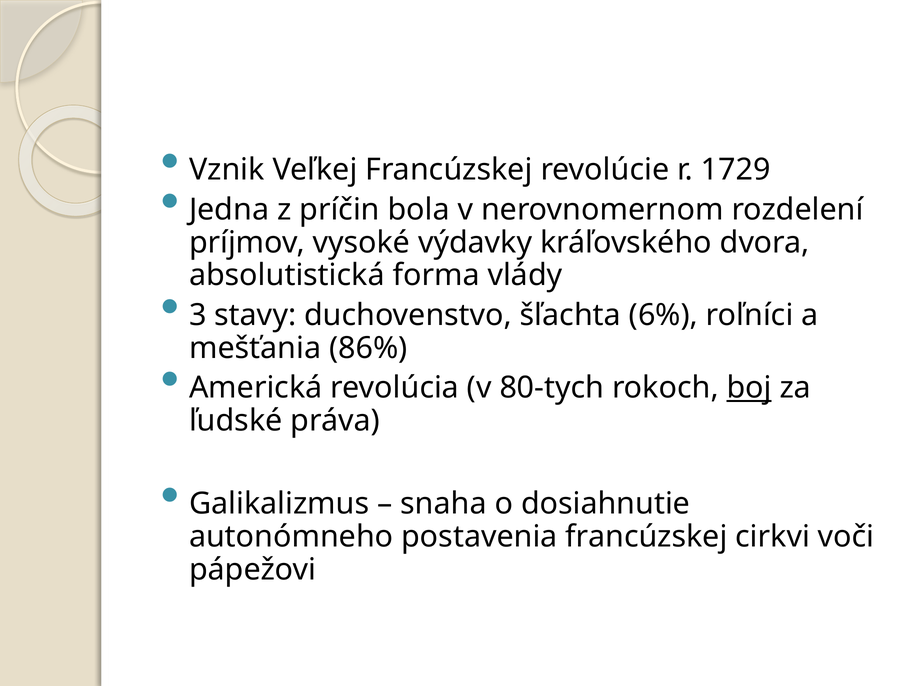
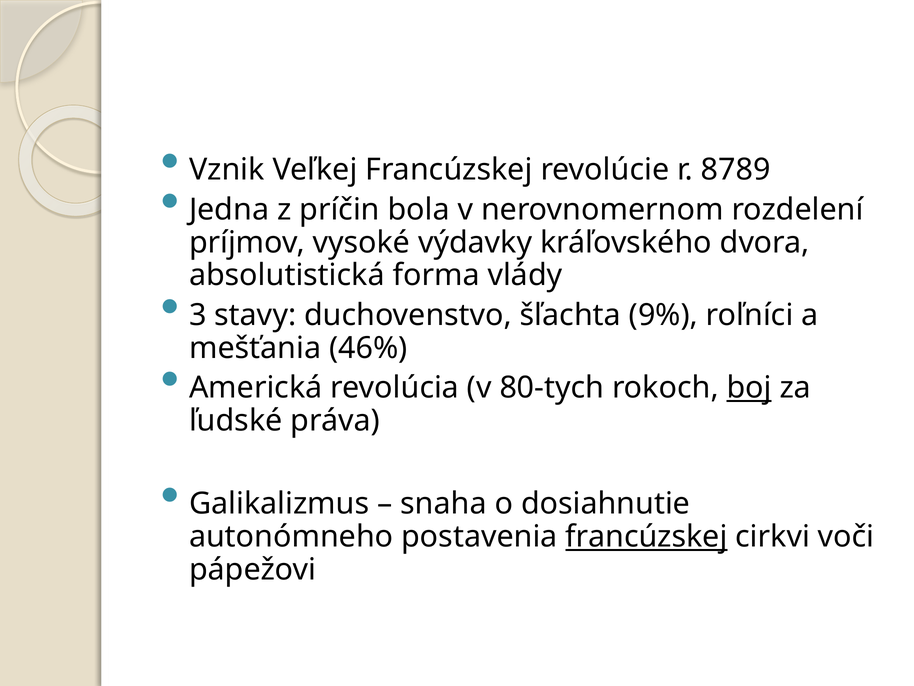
1729: 1729 -> 8789
6%: 6% -> 9%
86%: 86% -> 46%
francúzskej at (646, 536) underline: none -> present
